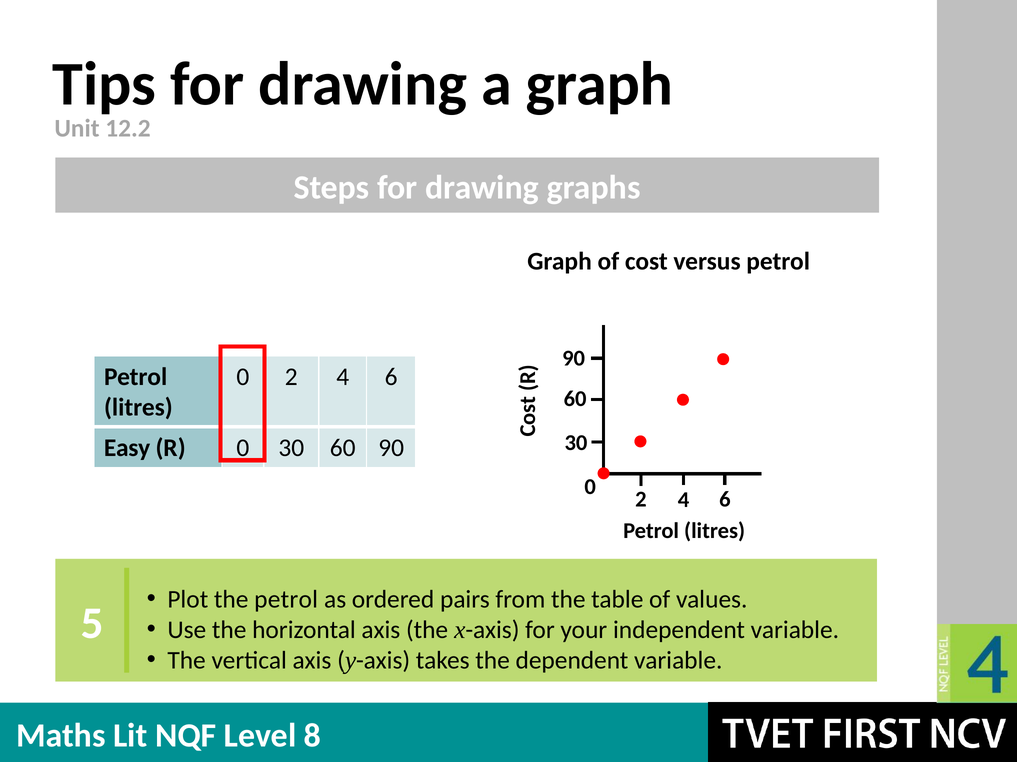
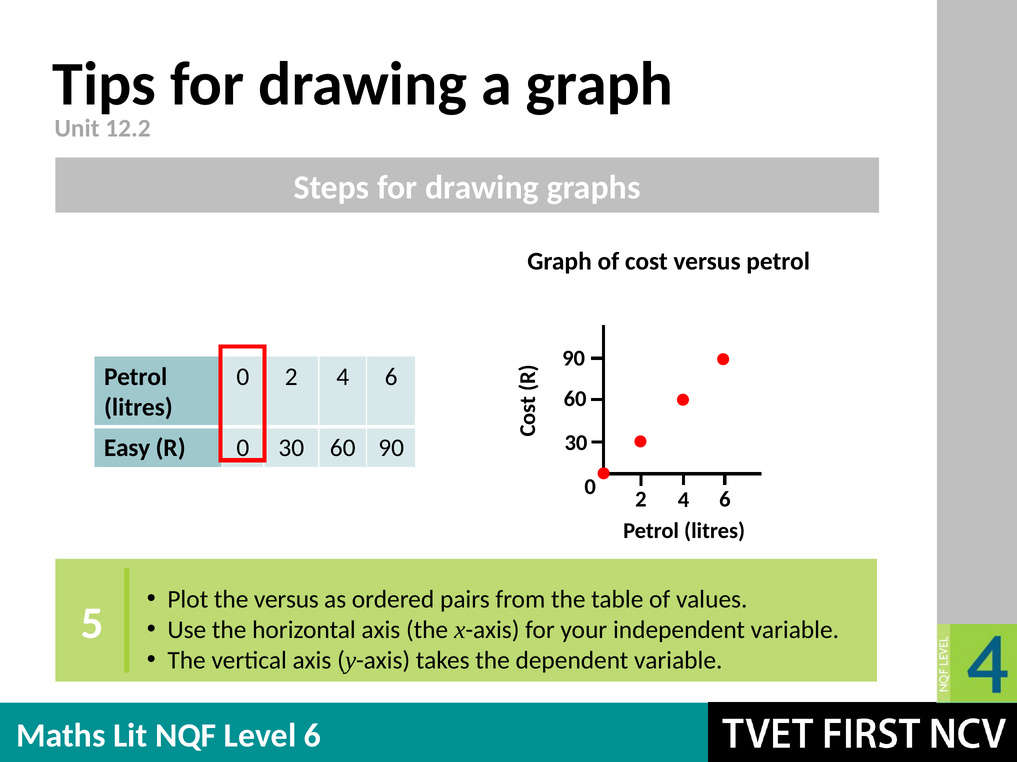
the petrol: petrol -> versus
8 at (312, 736): 8 -> 6
